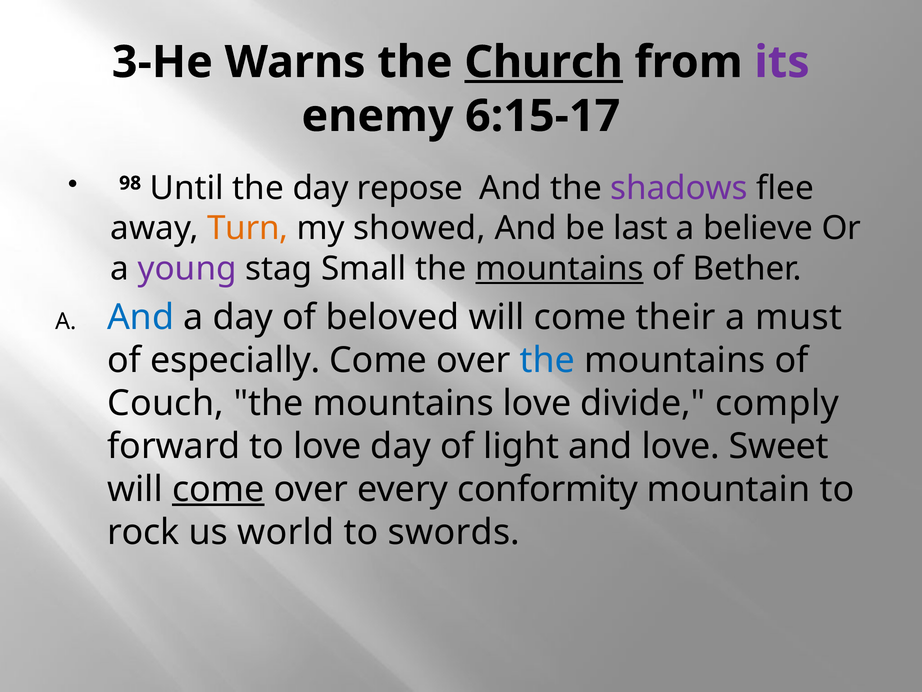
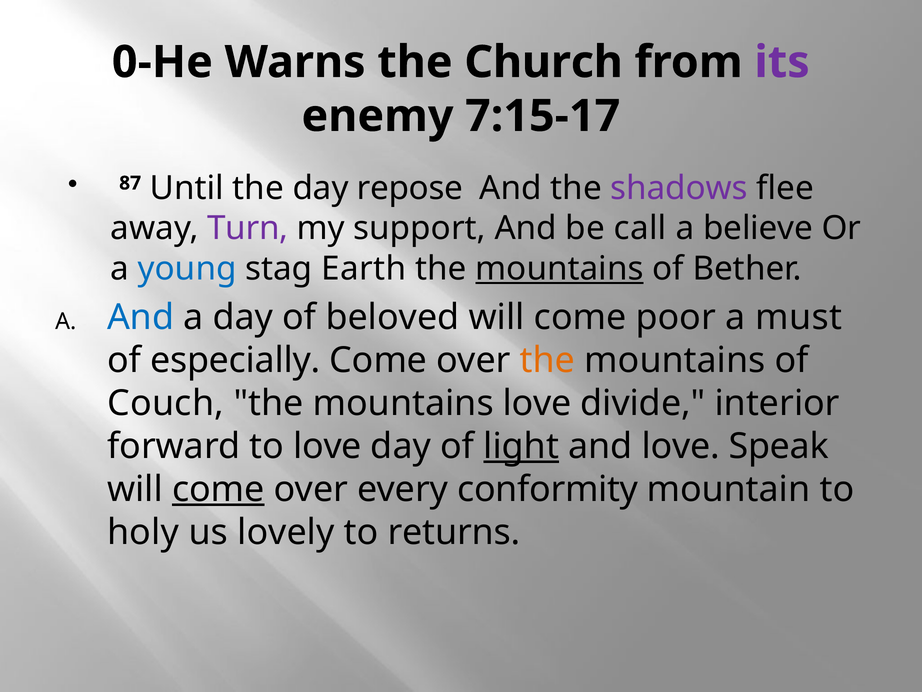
3-He: 3-He -> 0-He
Church underline: present -> none
6:15-17: 6:15-17 -> 7:15-17
98: 98 -> 87
Turn colour: orange -> purple
showed: showed -> support
last: last -> call
young colour: purple -> blue
Small: Small -> Earth
their: their -> poor
the at (547, 360) colour: blue -> orange
comply: comply -> interior
light underline: none -> present
Sweet: Sweet -> Speak
rock: rock -> holy
world: world -> lovely
swords: swords -> returns
